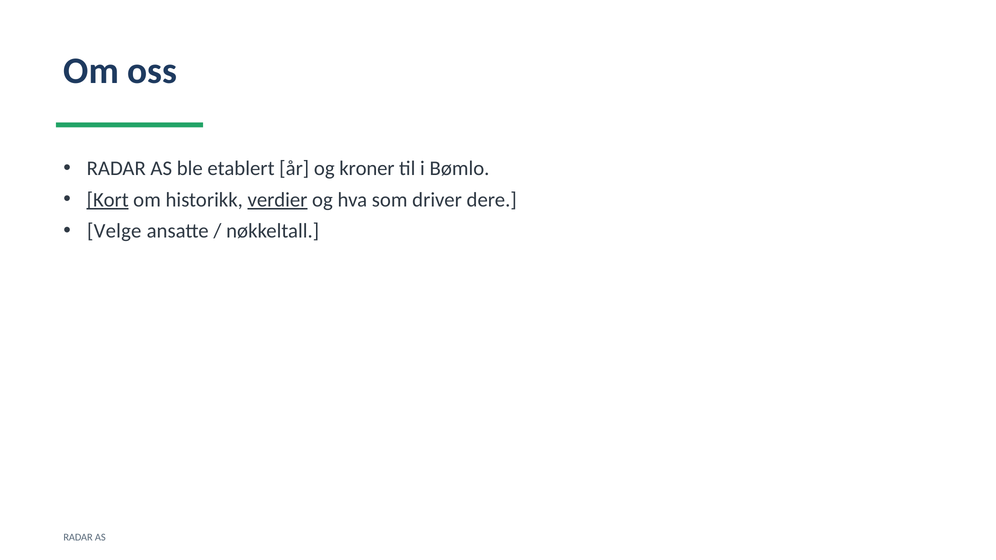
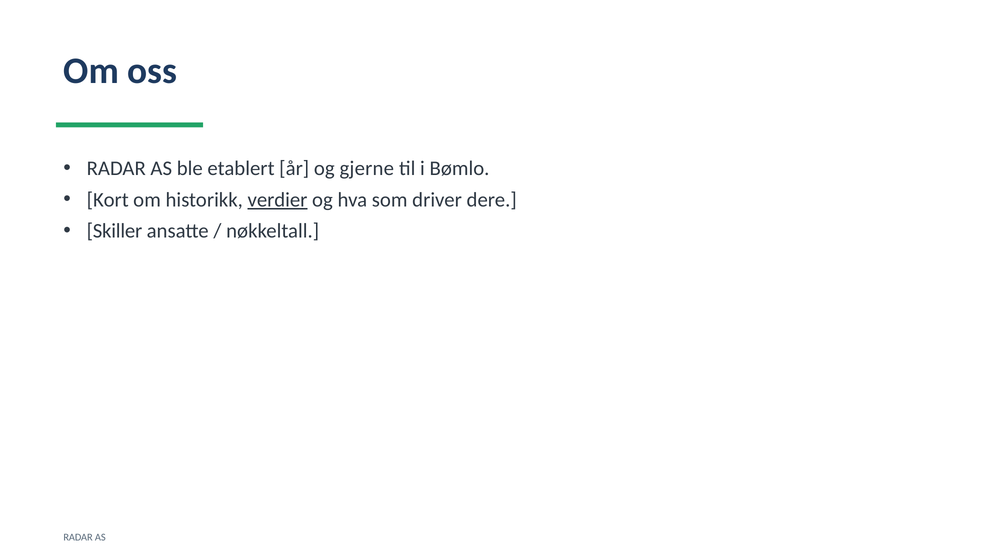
kroner: kroner -> gjerne
Kort underline: present -> none
Velge: Velge -> Skiller
